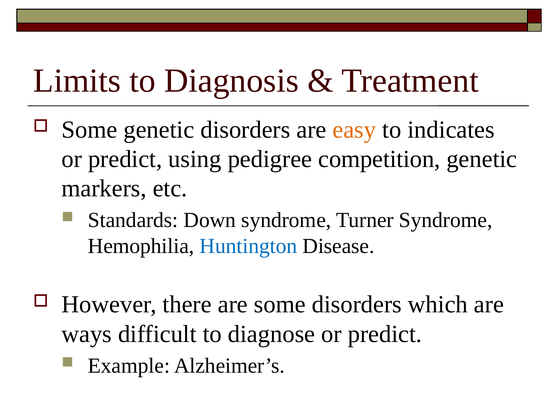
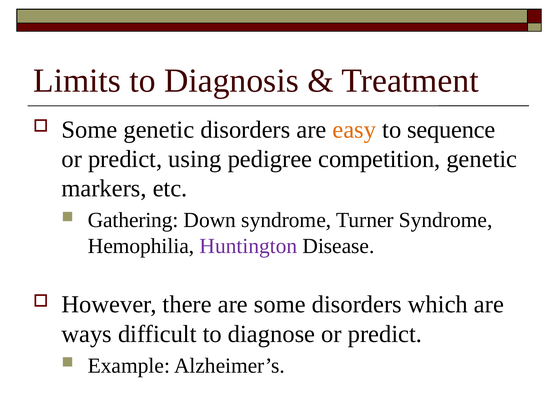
indicates: indicates -> sequence
Standards: Standards -> Gathering
Huntington colour: blue -> purple
